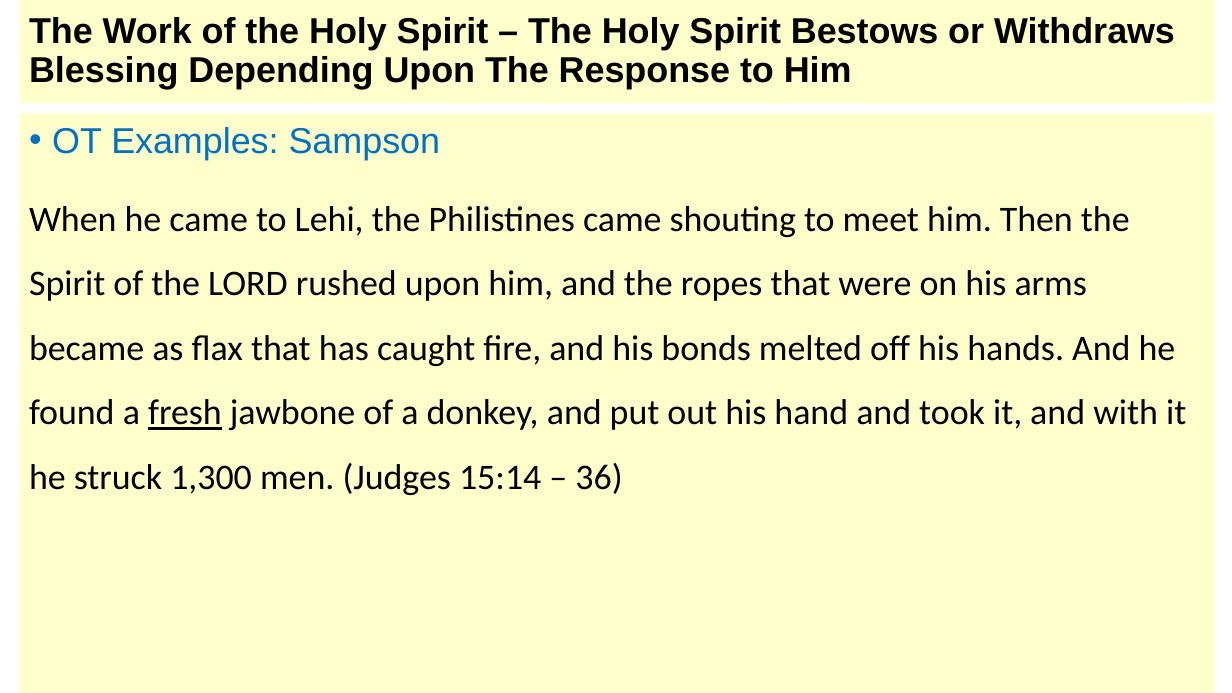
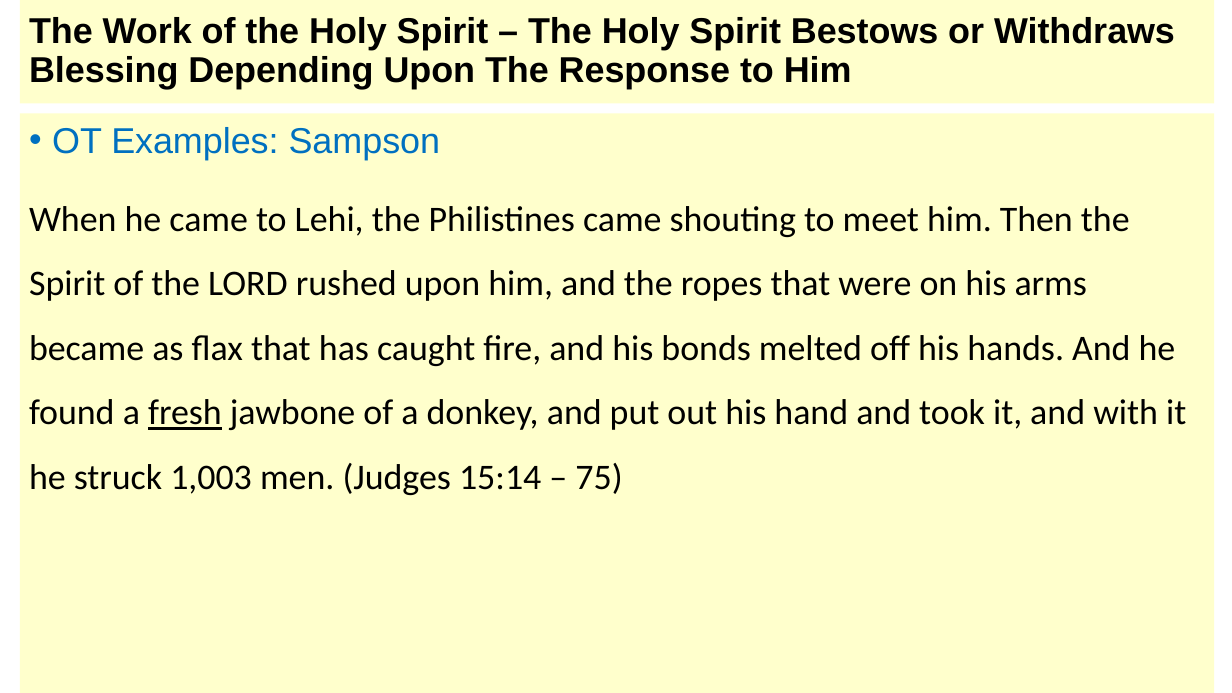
1,300: 1,300 -> 1,003
36: 36 -> 75
